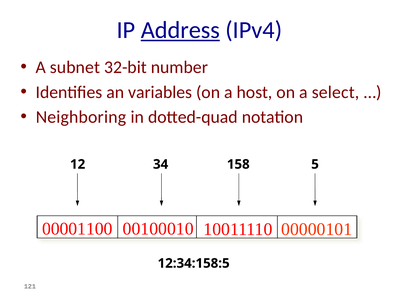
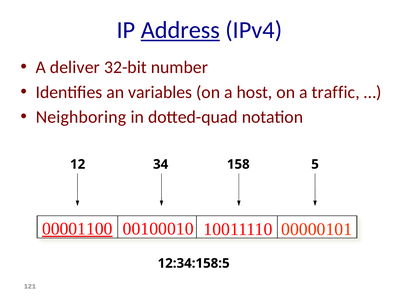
subnet: subnet -> deliver
select: select -> traffic
00001100 underline: none -> present
